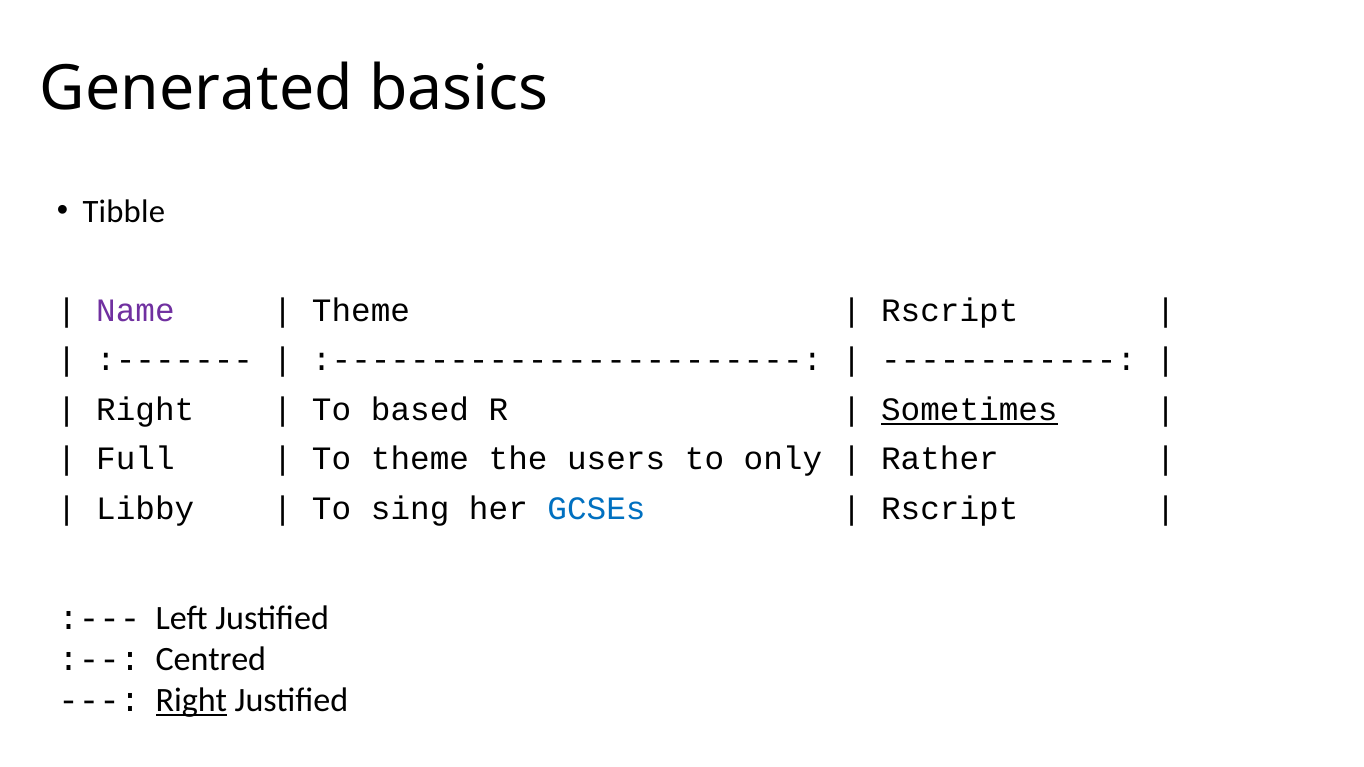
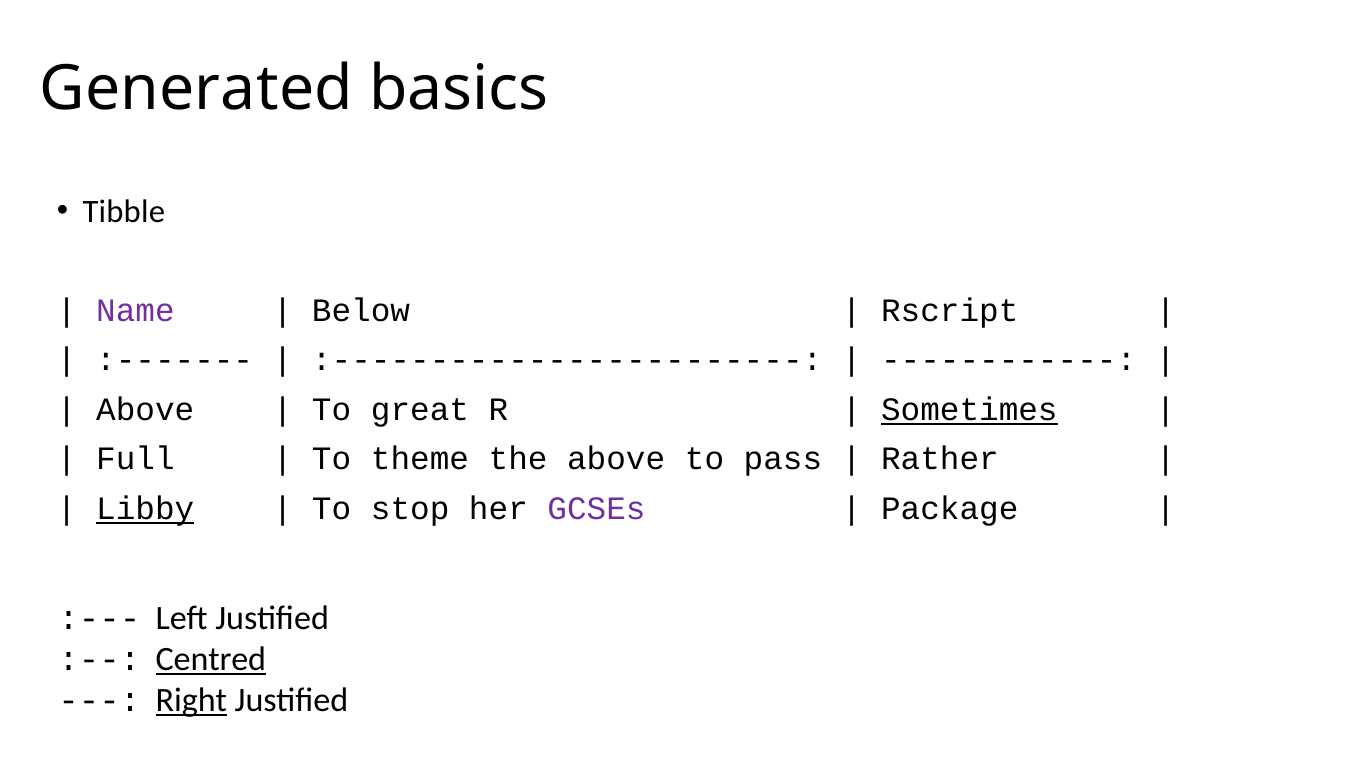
Theme at (361, 311): Theme -> Below
Right at (145, 410): Right -> Above
based: based -> great
the users: users -> above
only: only -> pass
Libby underline: none -> present
sing: sing -> stop
GCSEs colour: blue -> purple
Rscript at (950, 509): Rscript -> Package
Centred underline: none -> present
